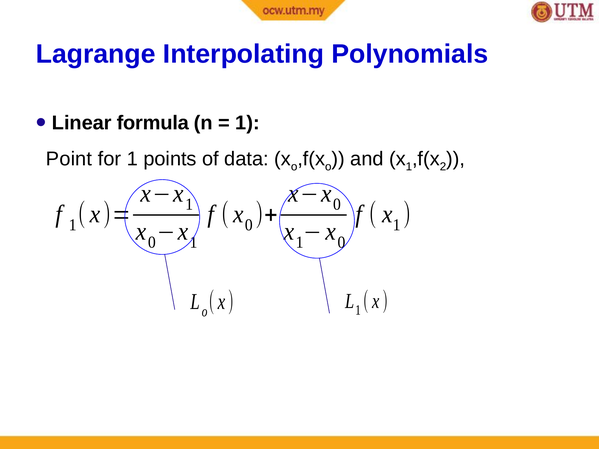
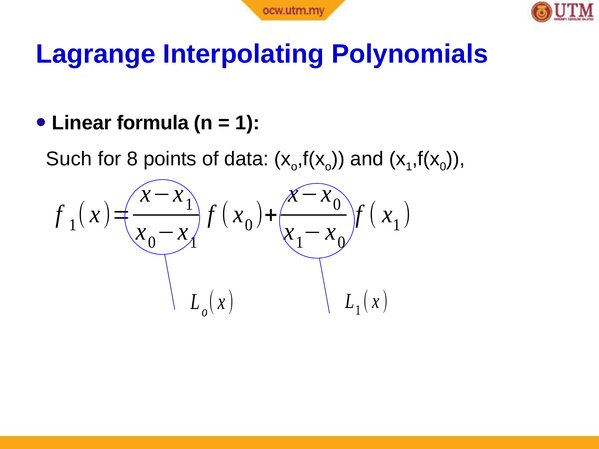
Point: Point -> Such
for 1: 1 -> 8
2 at (443, 167): 2 -> 0
